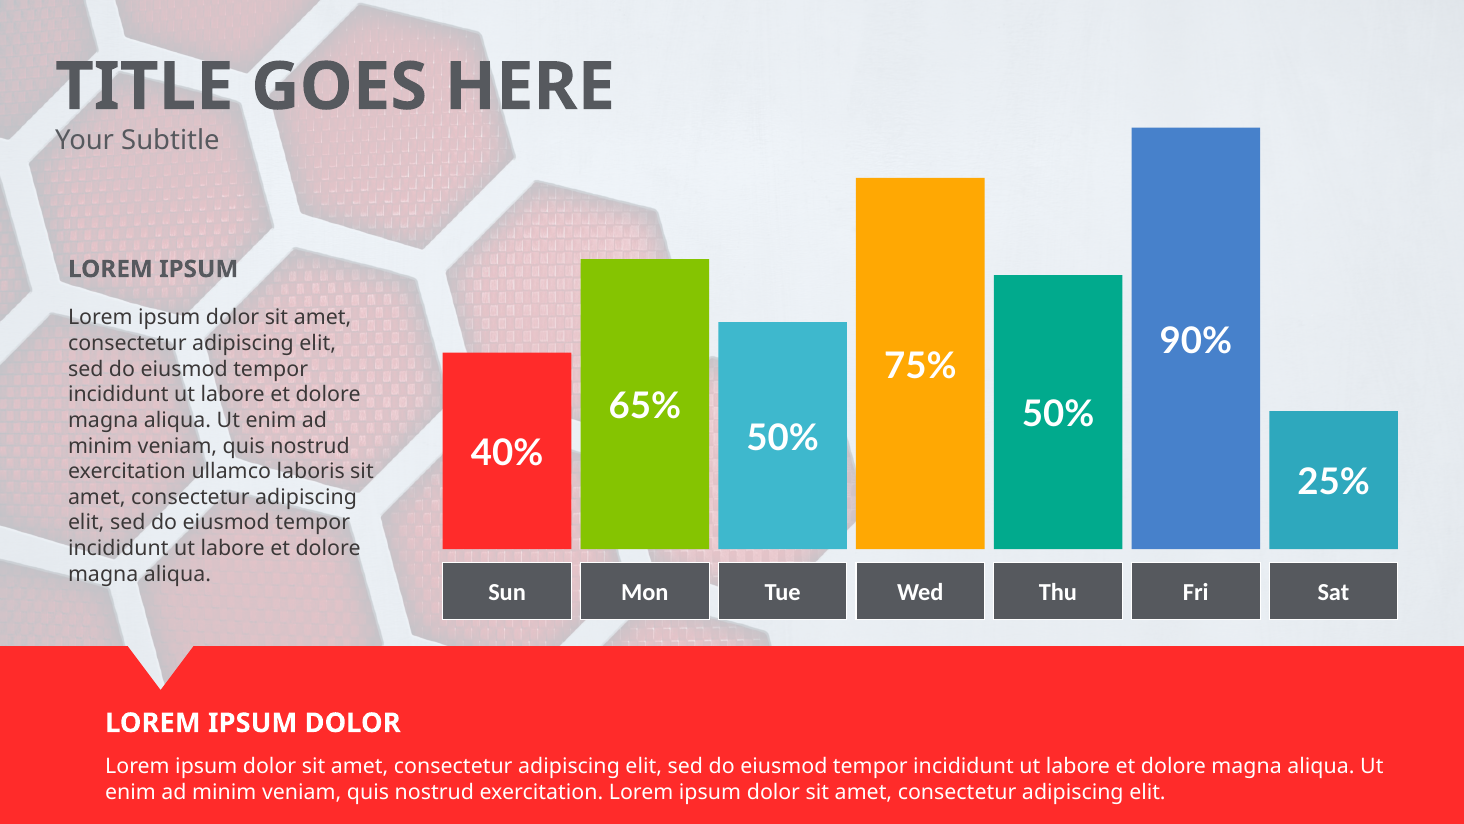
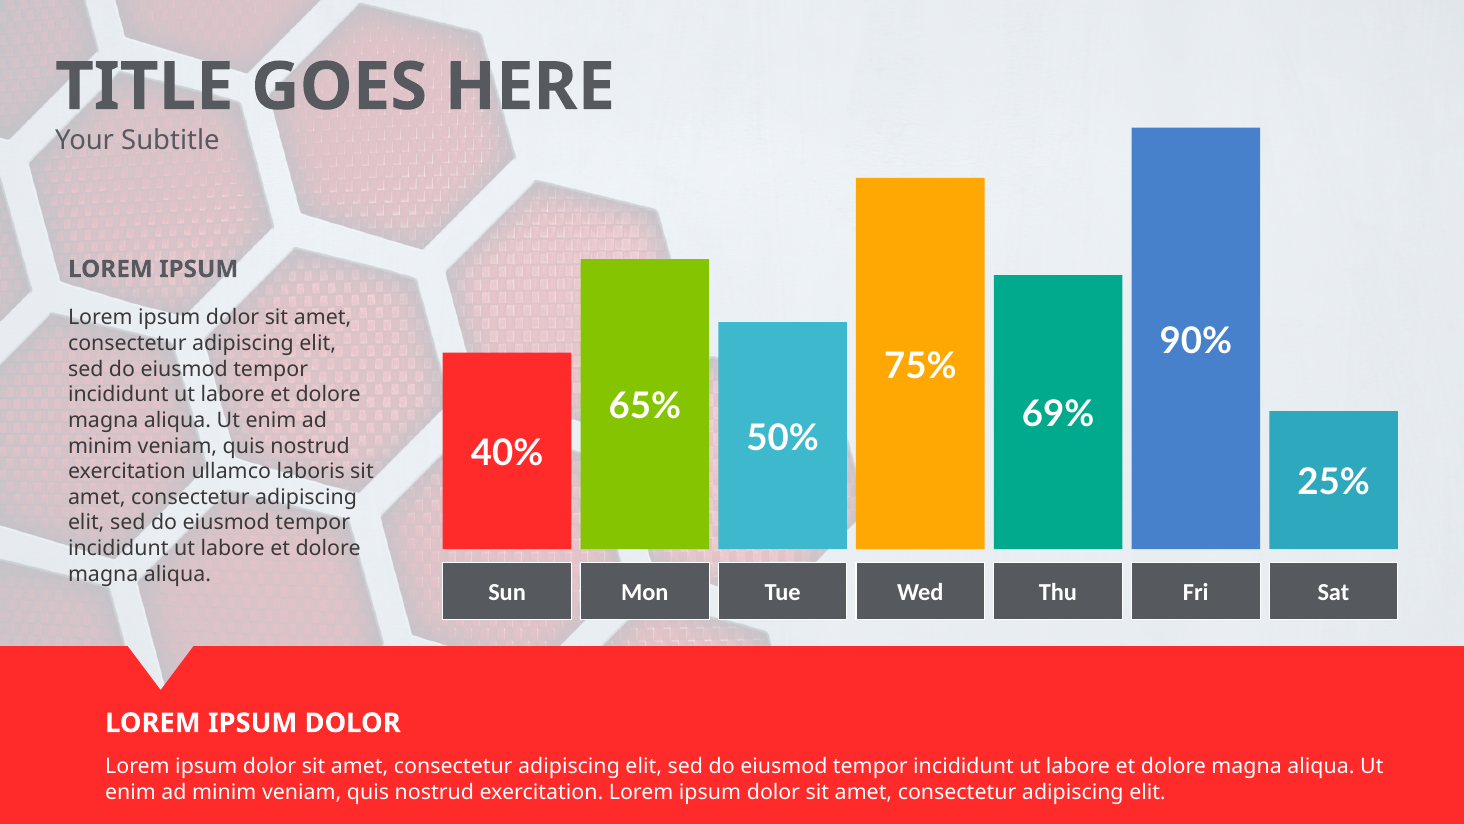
50% at (1058, 415): 50% -> 69%
